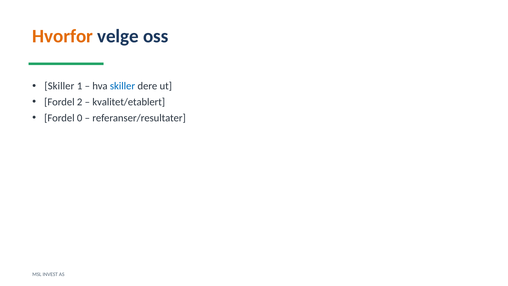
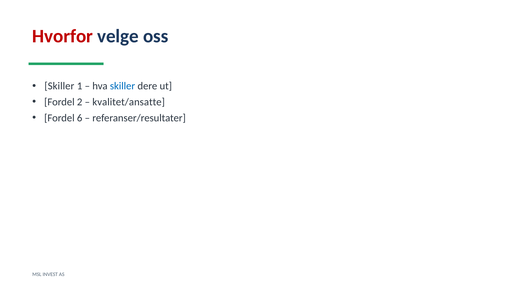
Hvorfor colour: orange -> red
kvalitet/etablert: kvalitet/etablert -> kvalitet/ansatte
0: 0 -> 6
